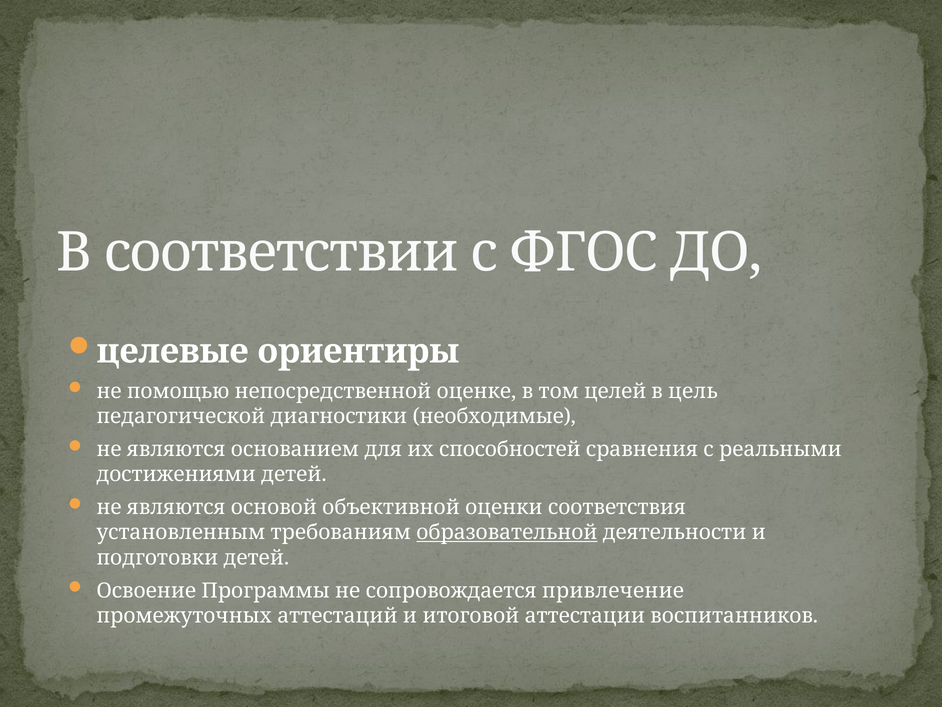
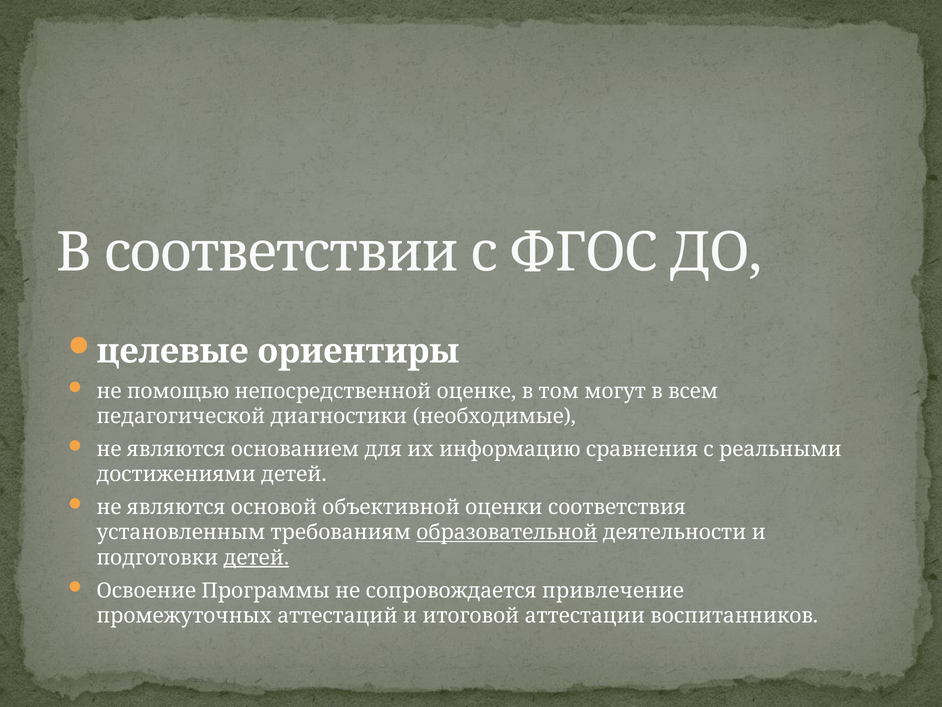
целей: целей -> могут
цель: цель -> всем
способностей: способностей -> информацию
детей at (256, 557) underline: none -> present
